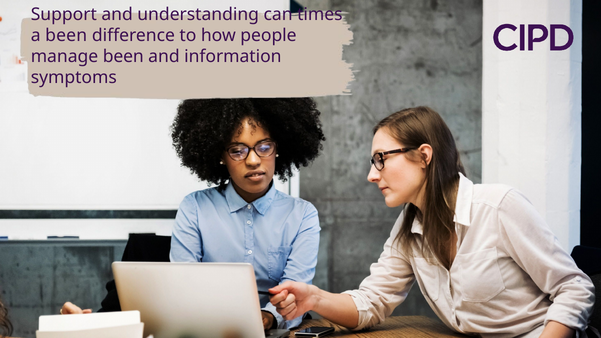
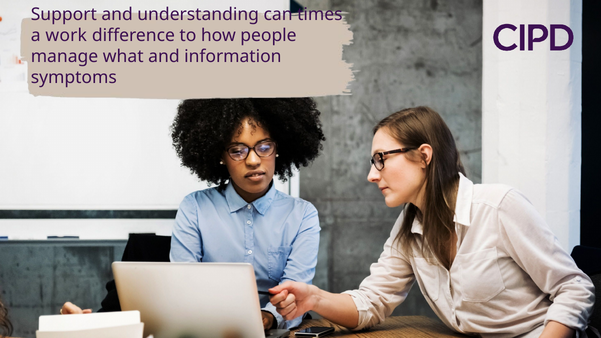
a been: been -> work
manage been: been -> what
